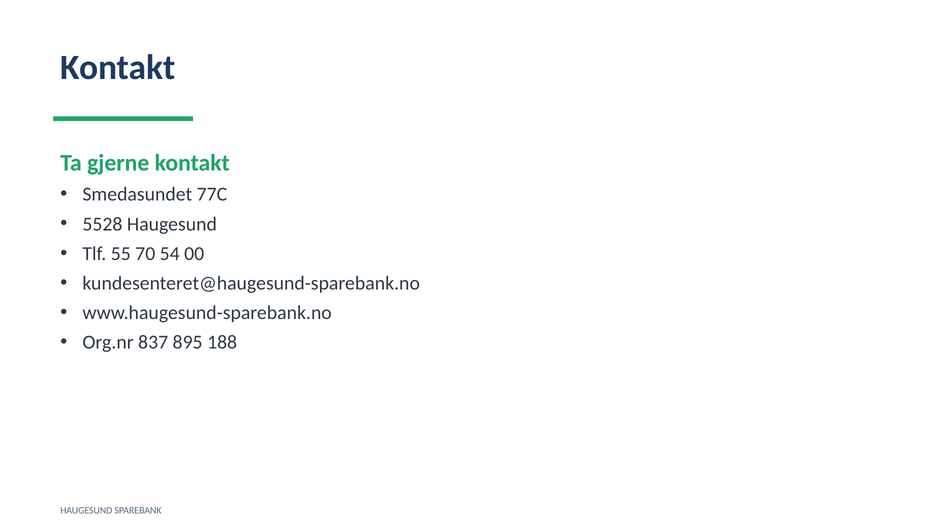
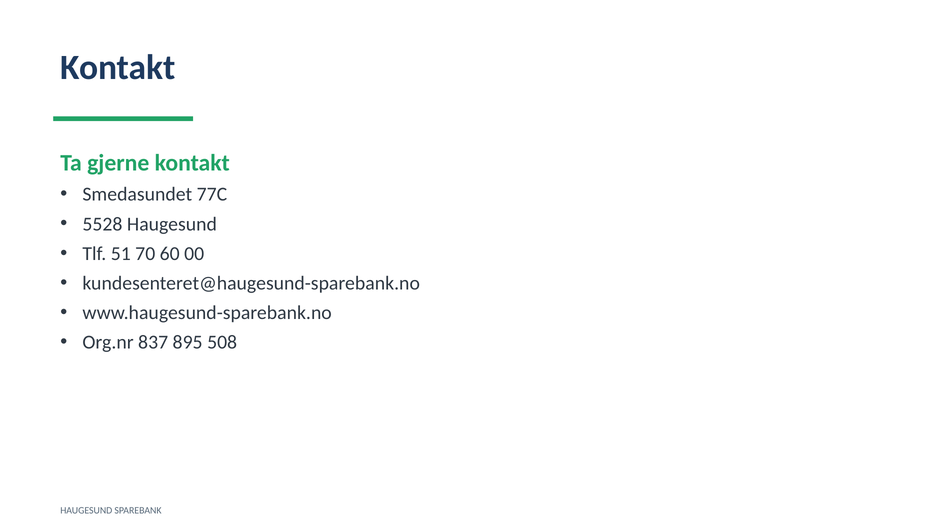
55: 55 -> 51
54: 54 -> 60
188: 188 -> 508
